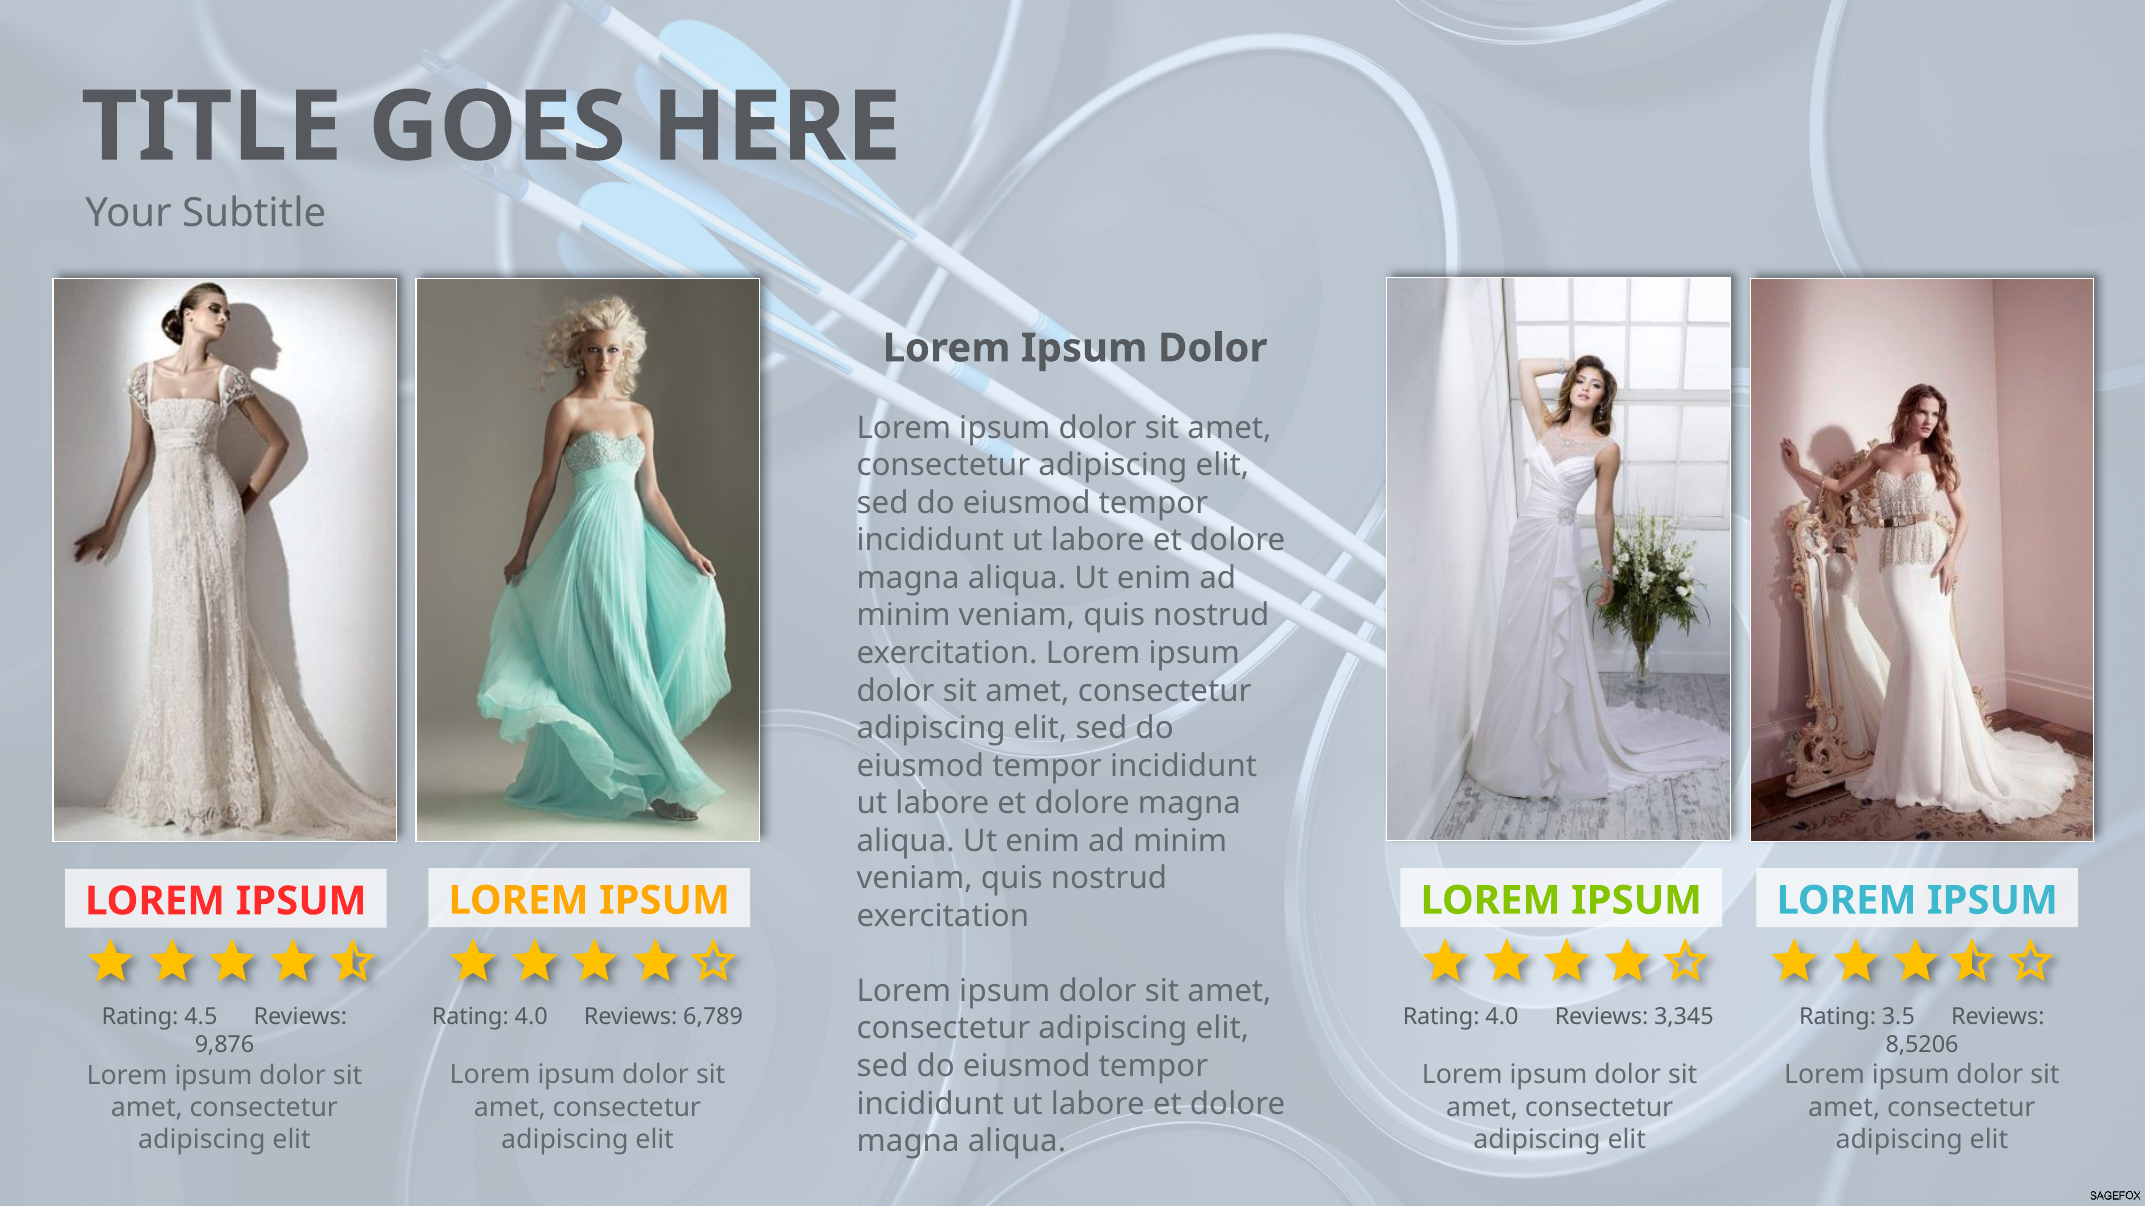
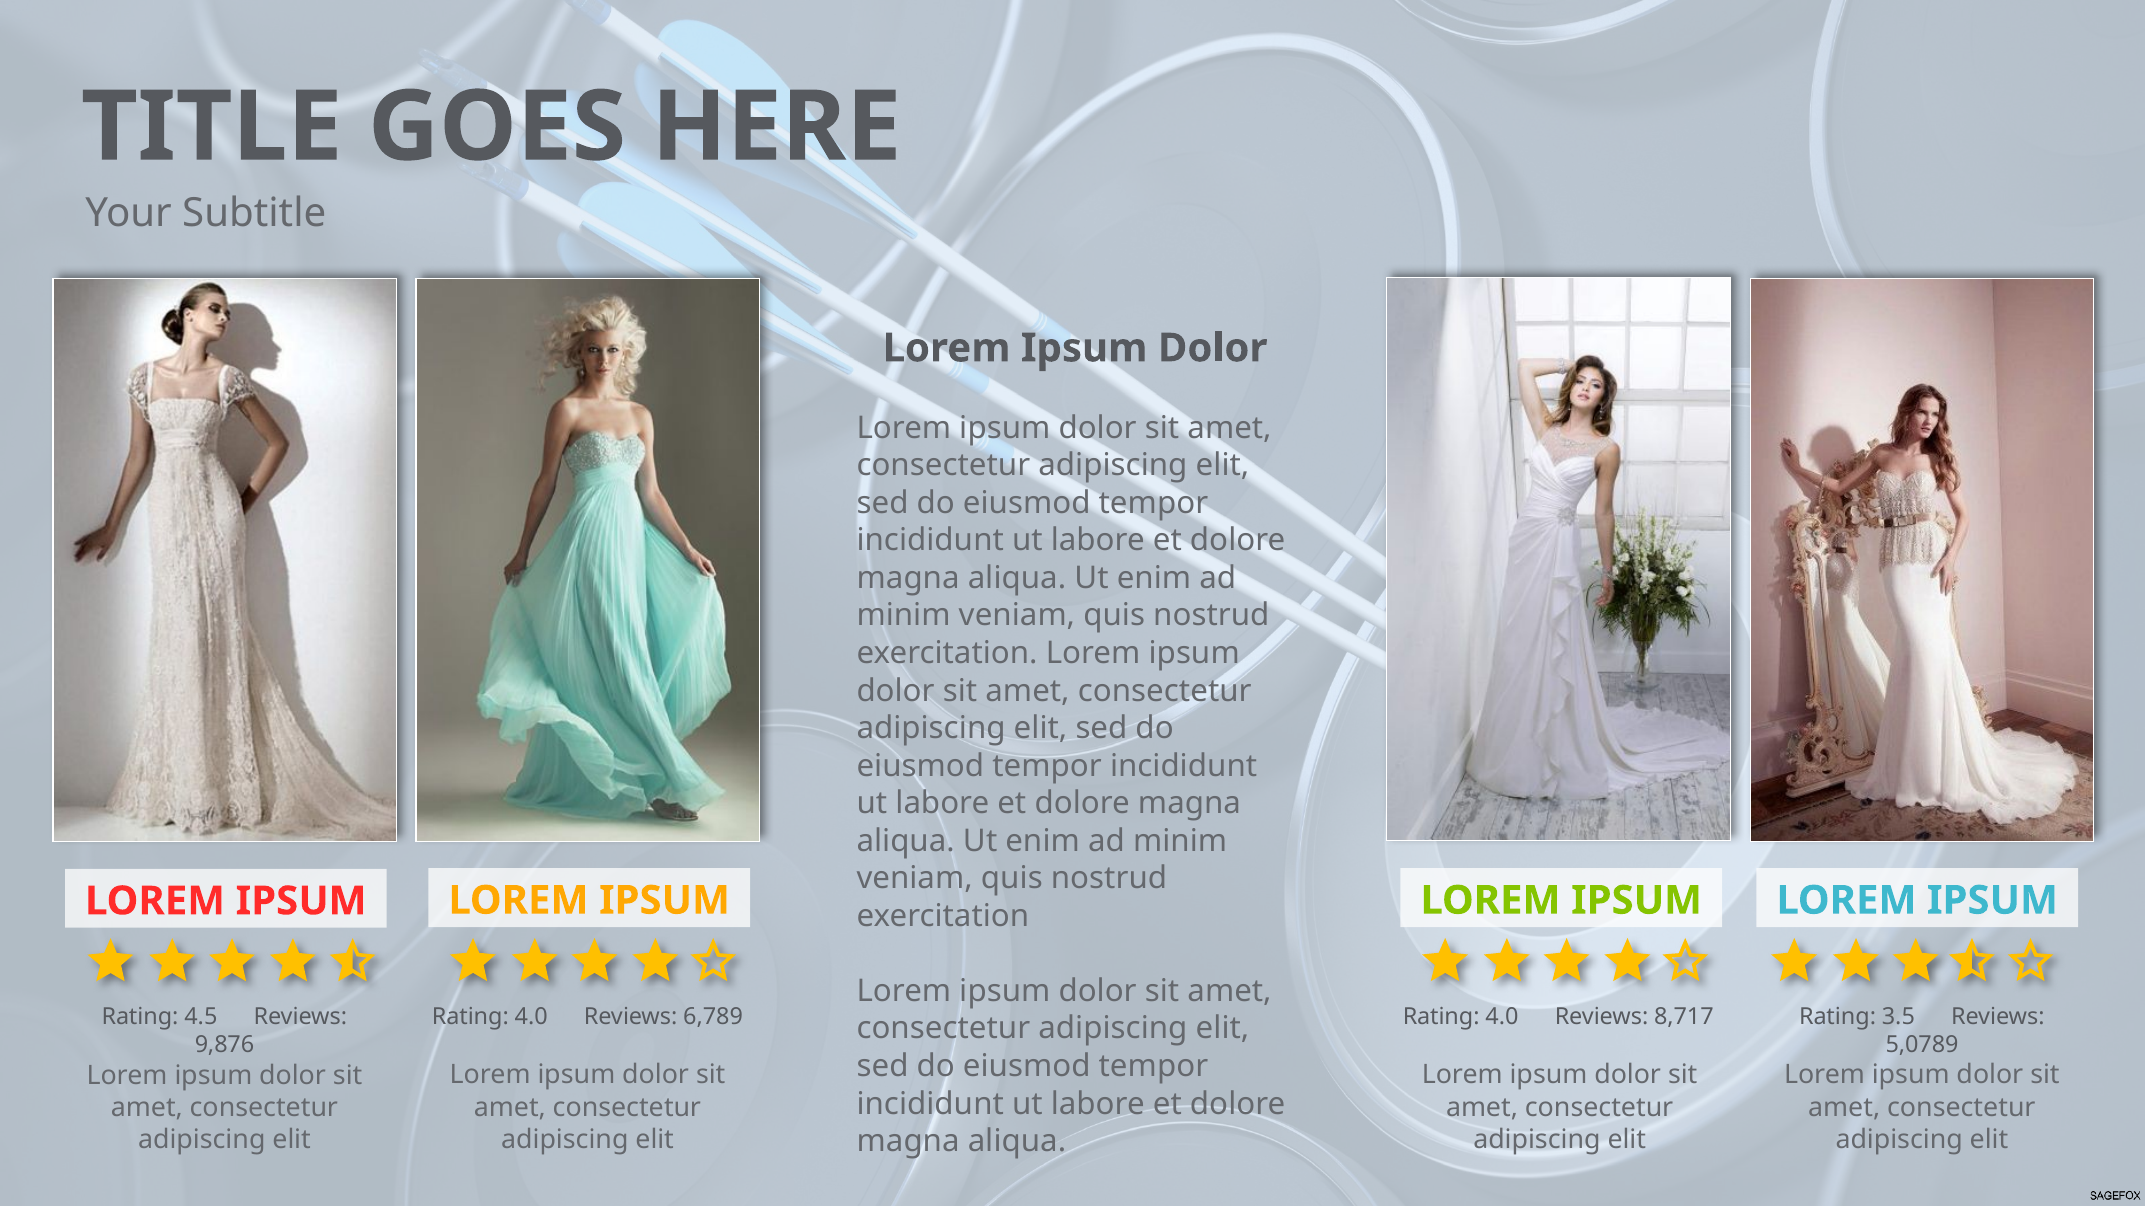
3,345: 3,345 -> 8,717
8,5206: 8,5206 -> 5,0789
